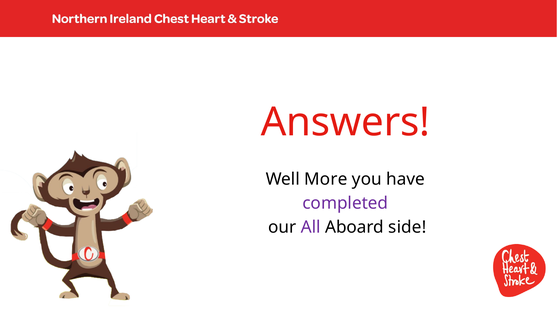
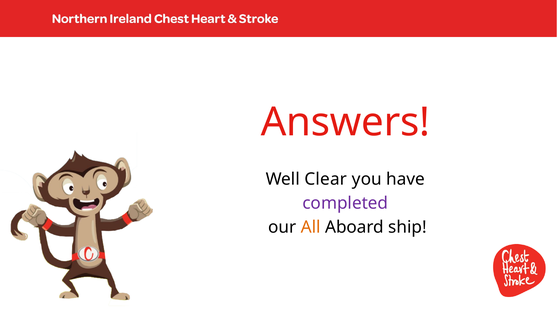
More: More -> Clear
All colour: purple -> orange
side: side -> ship
